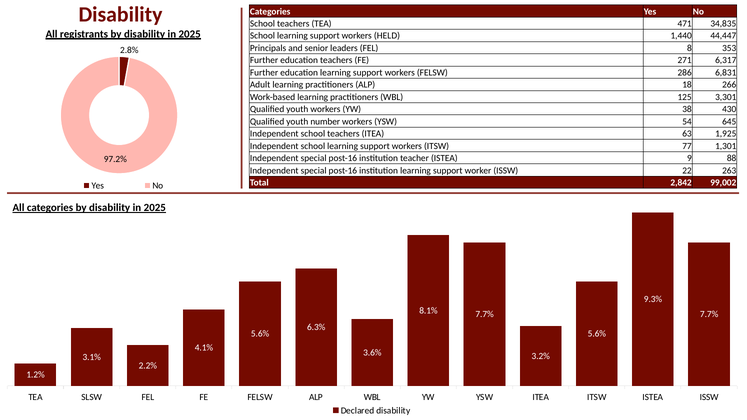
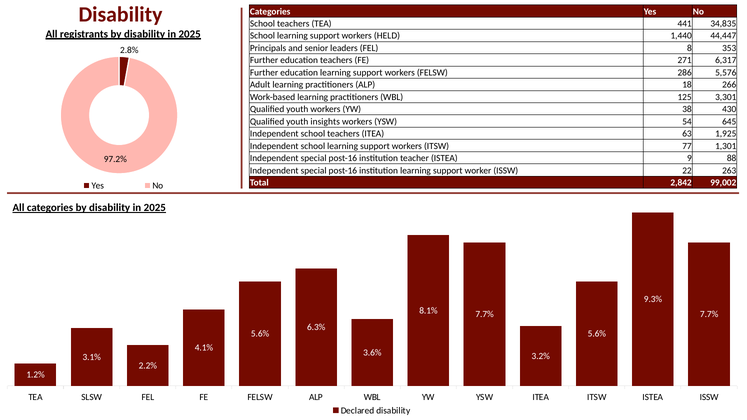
471: 471 -> 441
6,831: 6,831 -> 5,576
number: number -> insights
